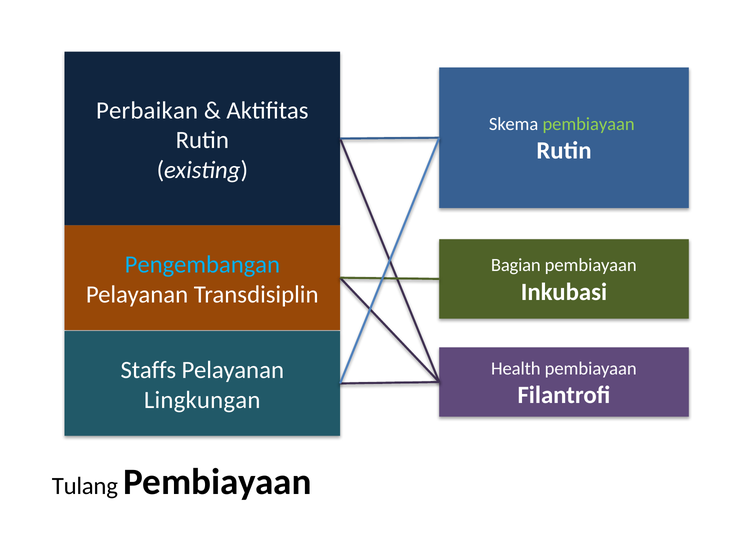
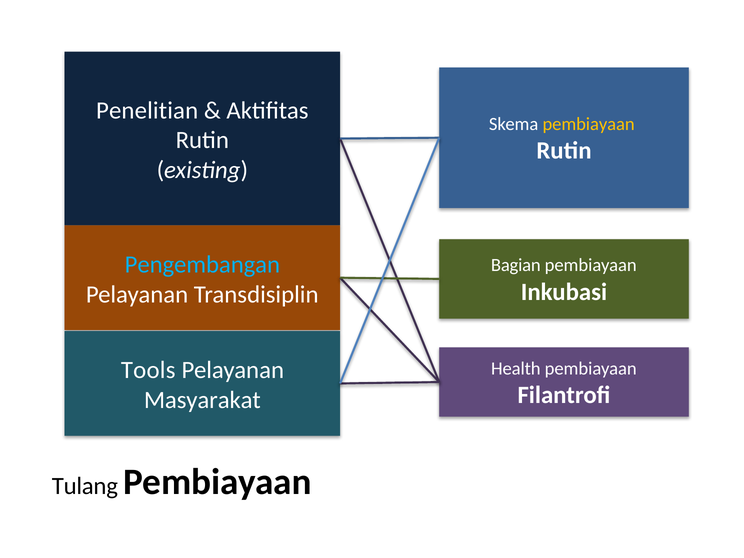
Perbaikan: Perbaikan -> Penelitian
pembiayaan at (589, 124) colour: light green -> yellow
Staffs: Staffs -> Tools
Lingkungan: Lingkungan -> Masyarakat
